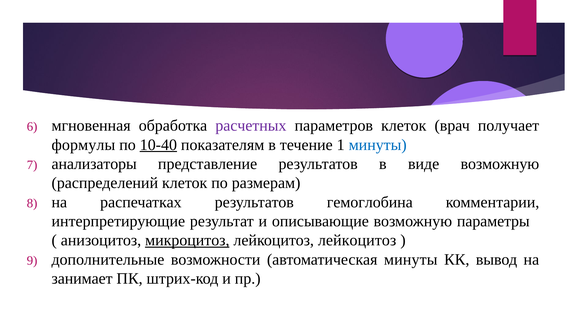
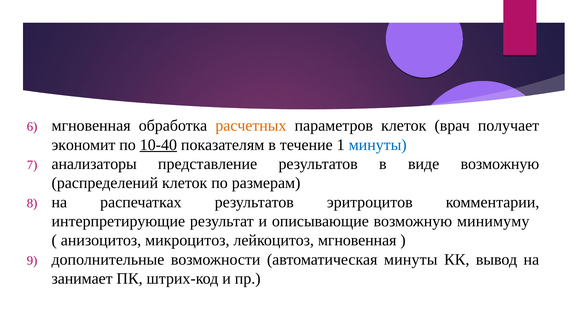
расчетных colour: purple -> orange
формулы: формулы -> экономит
гемоглобина: гемоглобина -> эритроцитов
параметры: параметры -> минимуму
микроцитоз underline: present -> none
лейкоцитоз лейкоцитоз: лейкоцитоз -> мгновенная
